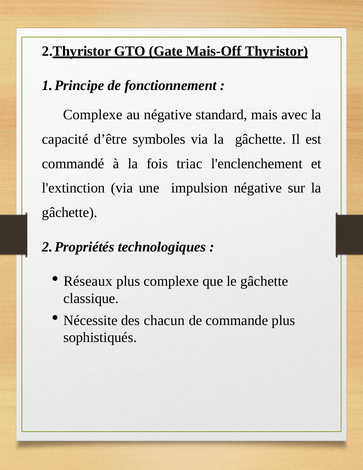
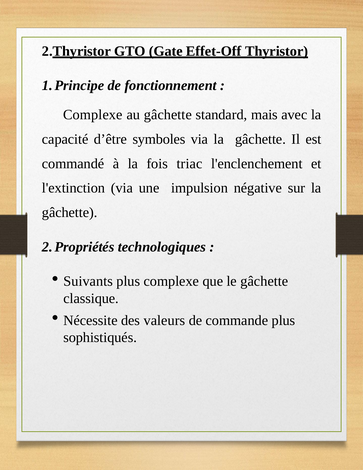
Mais-Off: Mais-Off -> Effet-Off
au négative: négative -> gâchette
Réseaux: Réseaux -> Suivants
chacun: chacun -> valeurs
